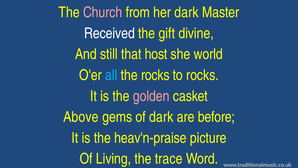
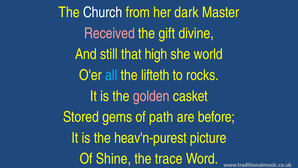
Church colour: pink -> white
Received colour: white -> pink
host: host -> high
the rocks: rocks -> lifteth
Above: Above -> Stored
of dark: dark -> path
heav'n-praise: heav'n-praise -> heav'n-purest
Living: Living -> Shine
